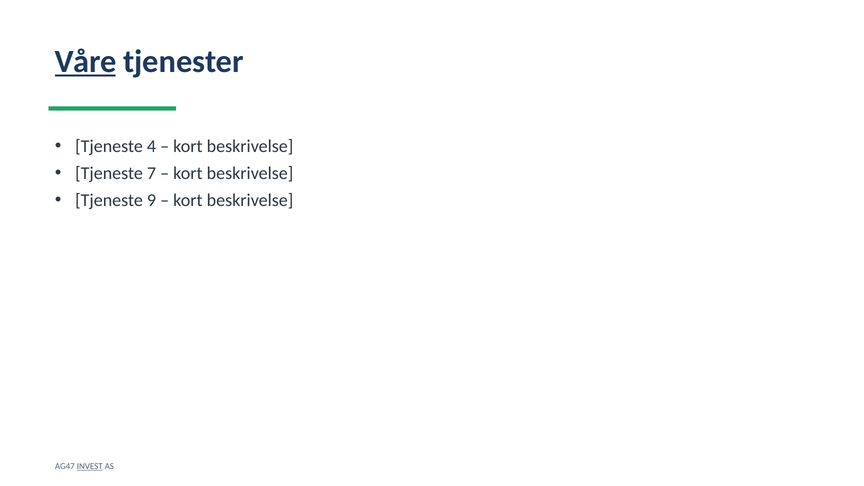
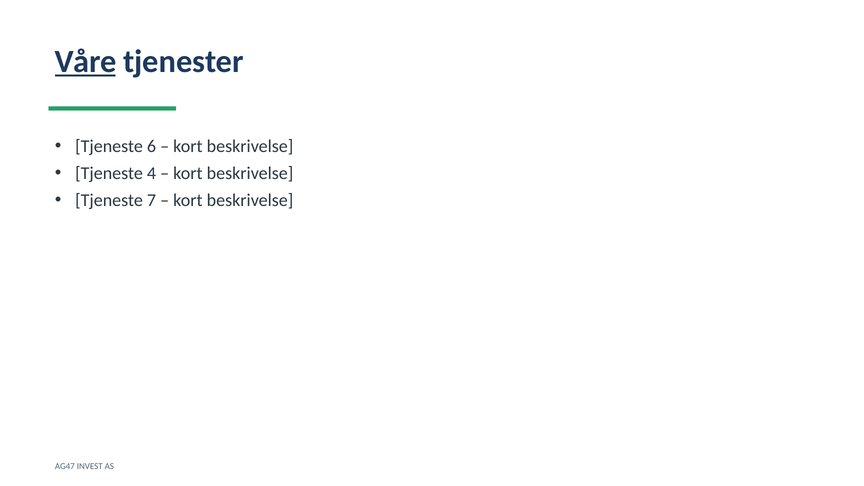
4: 4 -> 6
7: 7 -> 4
9: 9 -> 7
INVEST underline: present -> none
